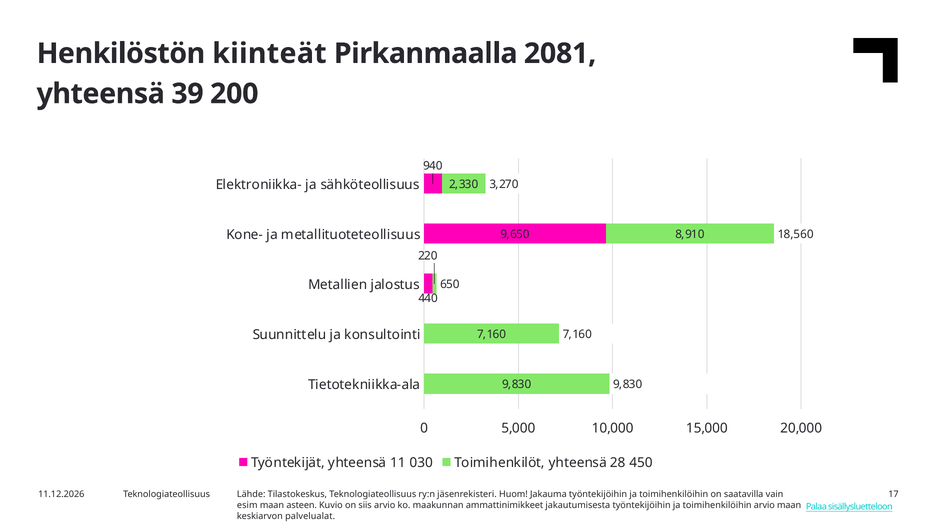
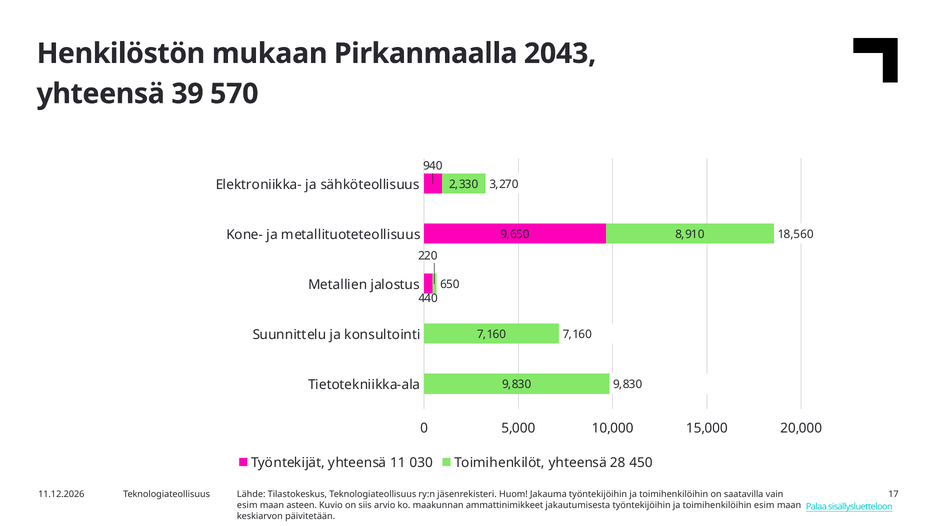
kiinteät: kiinteät -> mukaan
2081: 2081 -> 2043
200: 200 -> 570
toimihenkilöihin arvio: arvio -> esim
palvelualat: palvelualat -> päivitetään
